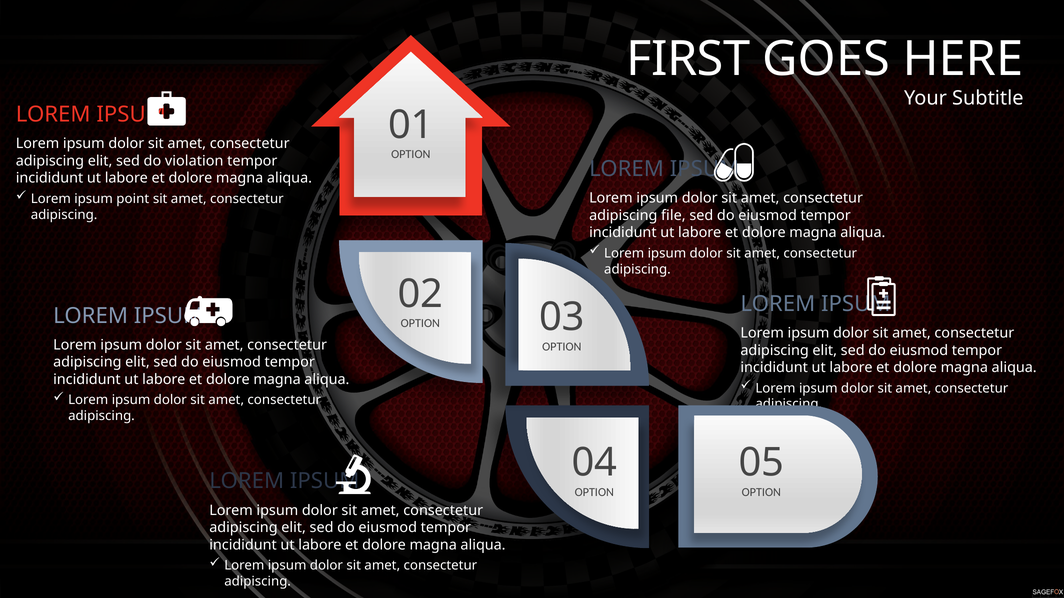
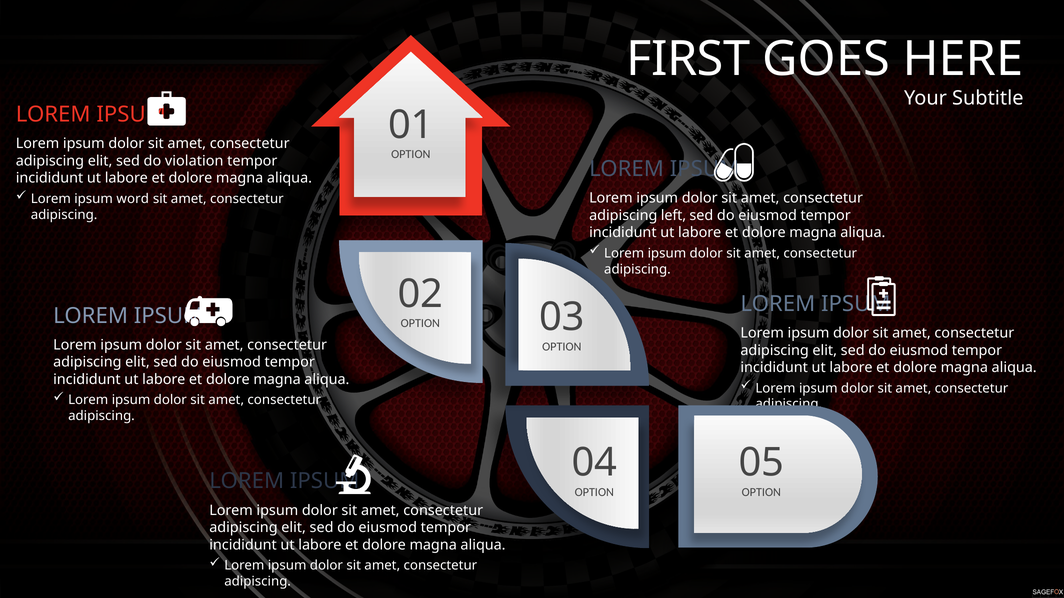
point: point -> word
file: file -> left
